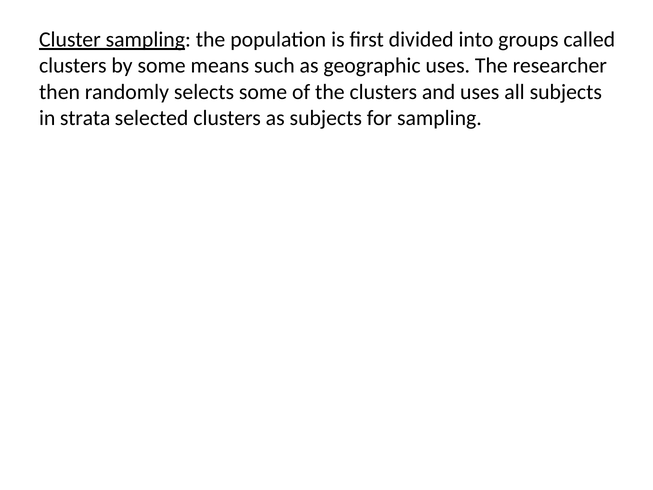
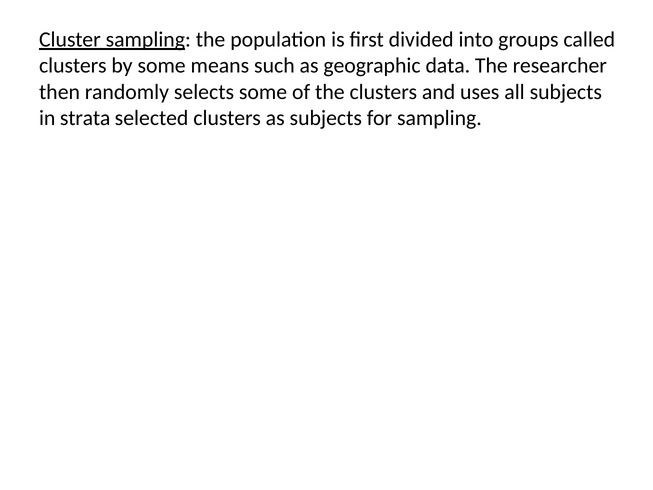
geographic uses: uses -> data
